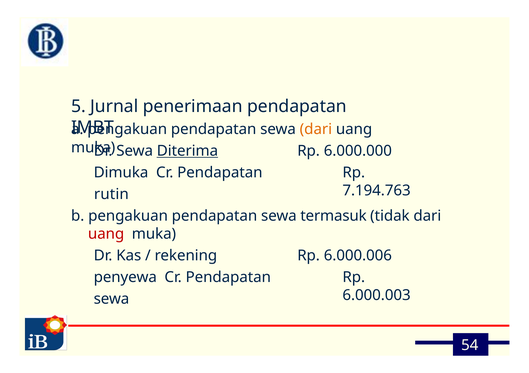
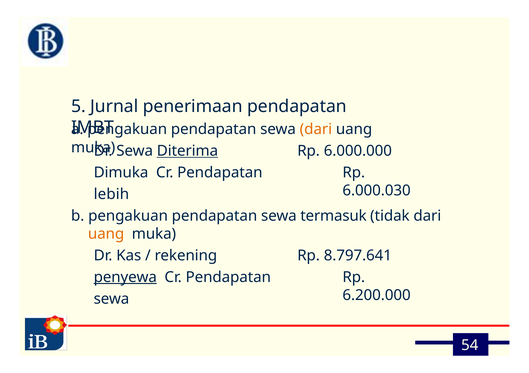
7.194.763: 7.194.763 -> 6.000.030
rutin: rutin -> lebih
uang at (106, 234) colour: red -> orange
6.000.006: 6.000.006 -> 8.797.641
penyewa underline: none -> present
6.000.003: 6.000.003 -> 6.200.000
